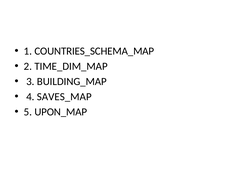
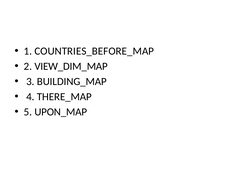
COUNTRIES_SCHEMA_MAP: COUNTRIES_SCHEMA_MAP -> COUNTRIES_BEFORE_MAP
TIME_DIM_MAP: TIME_DIM_MAP -> VIEW_DIM_MAP
SAVES_MAP: SAVES_MAP -> THERE_MAP
